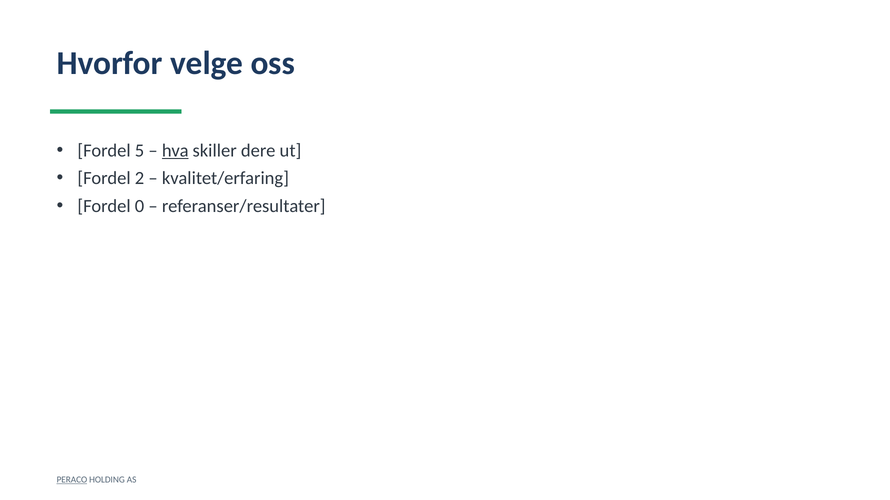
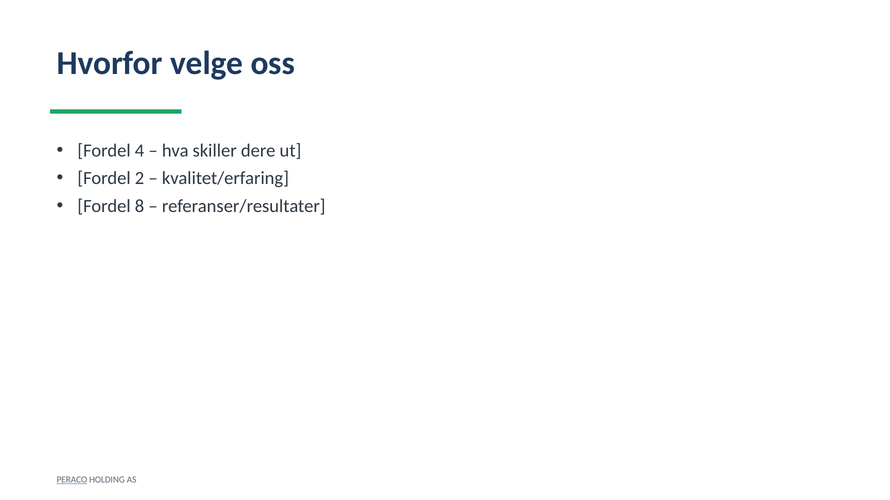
5: 5 -> 4
hva underline: present -> none
0: 0 -> 8
